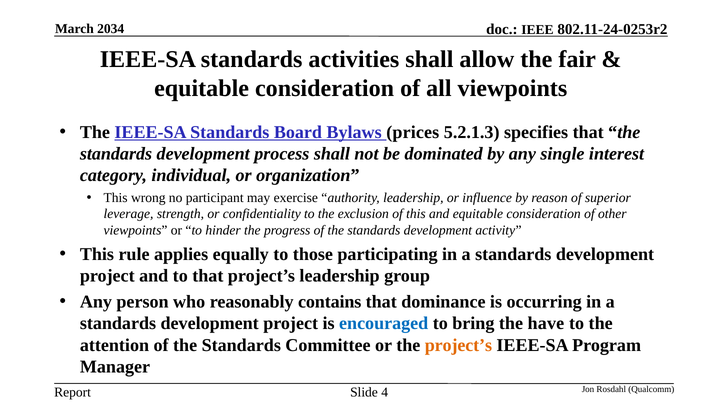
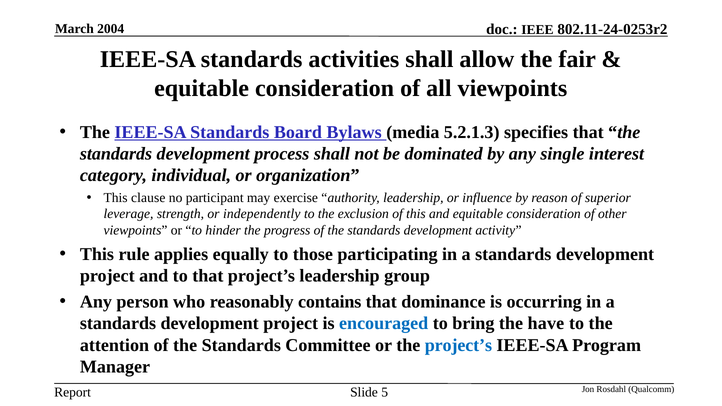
2034: 2034 -> 2004
prices: prices -> media
wrong: wrong -> clause
confidentiality: confidentiality -> independently
project’s at (458, 345) colour: orange -> blue
4: 4 -> 5
